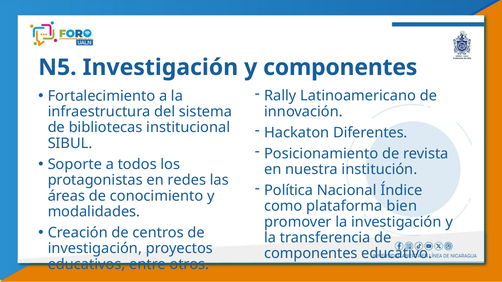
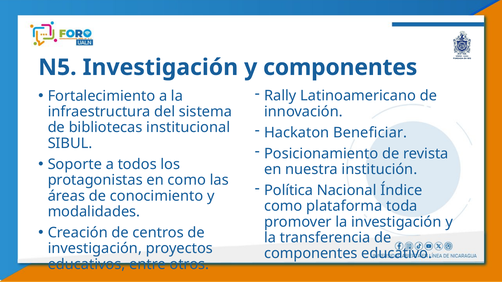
Diferentes: Diferentes -> Beneficiar
en redes: redes -> como
bien: bien -> toda
